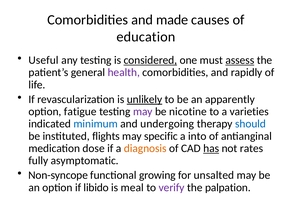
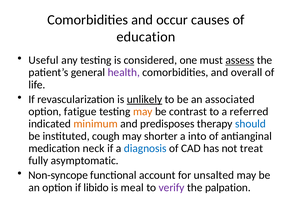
made: made -> occur
considered underline: present -> none
rapidly: rapidly -> overall
apparently: apparently -> associated
may at (143, 112) colour: purple -> orange
nicotine: nicotine -> contrast
varieties: varieties -> referred
minimum colour: blue -> orange
undergoing: undergoing -> predisposes
flights: flights -> cough
specific: specific -> shorter
dose: dose -> neck
diagnosis colour: orange -> blue
has underline: present -> none
rates: rates -> treat
growing: growing -> account
